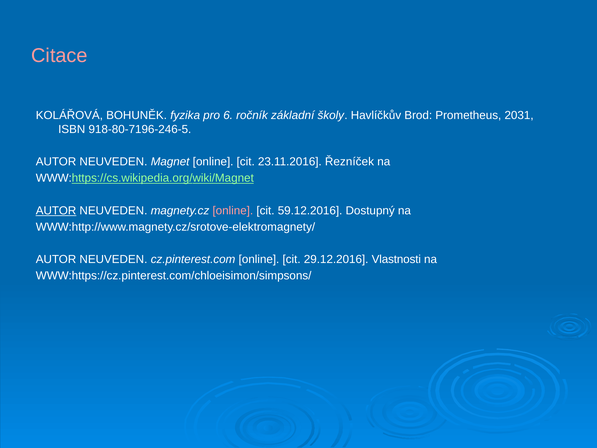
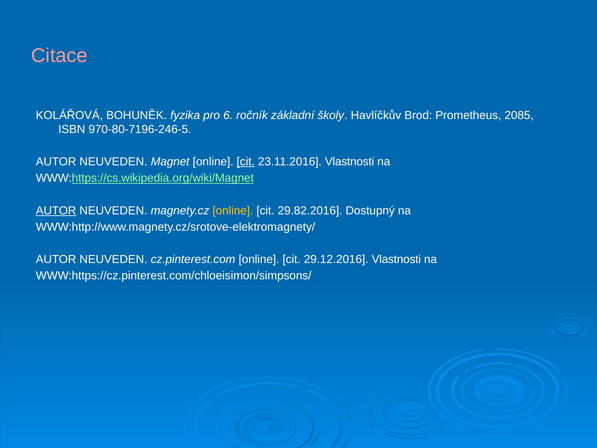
2031: 2031 -> 2085
918-80-7196-246-5: 918-80-7196-246-5 -> 970-80-7196-246-5
cit at (246, 162) underline: none -> present
23.11.2016 Řezníček: Řezníček -> Vlastnosti
online at (233, 211) colour: pink -> yellow
59.12.2016: 59.12.2016 -> 29.82.2016
